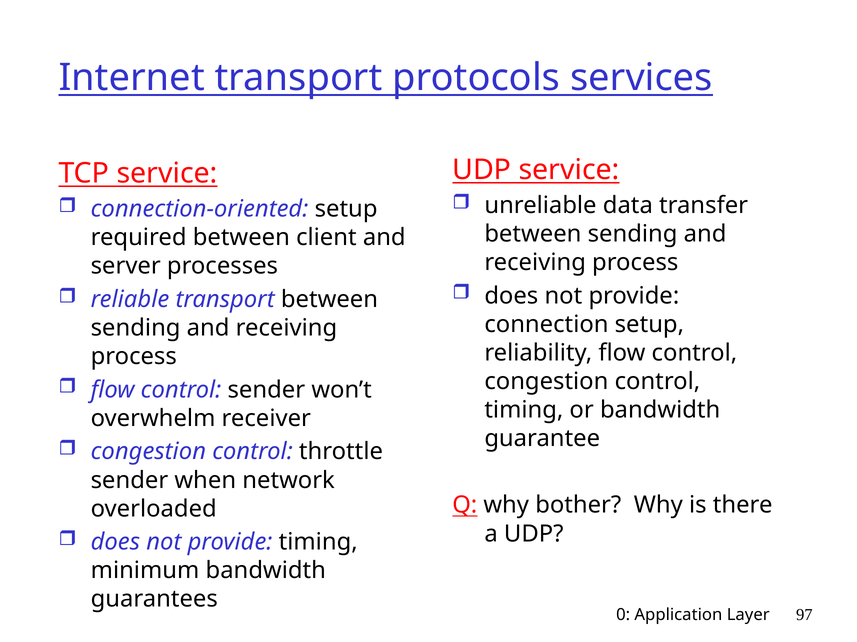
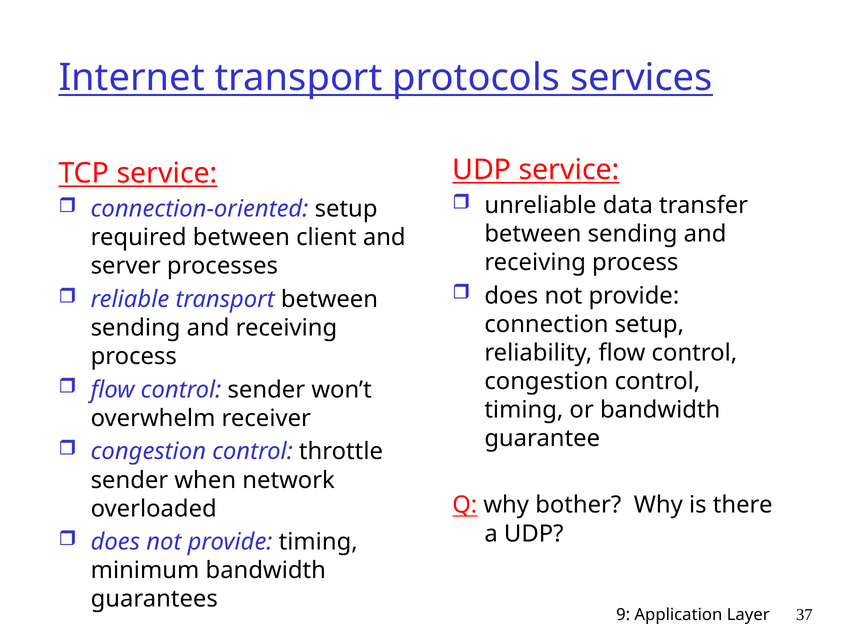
0: 0 -> 9
97: 97 -> 37
